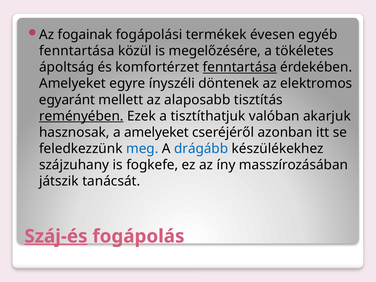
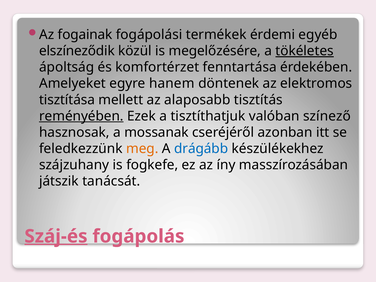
évesen: évesen -> érdemi
fenntartása at (77, 51): fenntartása -> elszíneződik
tökéletes underline: none -> present
fenntartása at (240, 67) underline: present -> none
ínyszéli: ínyszéli -> hanem
egyaránt: egyaránt -> tisztítása
akarjuk: akarjuk -> színező
a amelyeket: amelyeket -> mossanak
meg colour: blue -> orange
